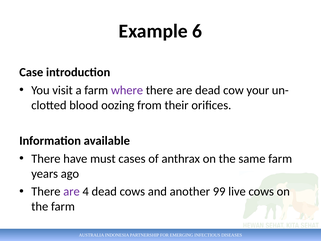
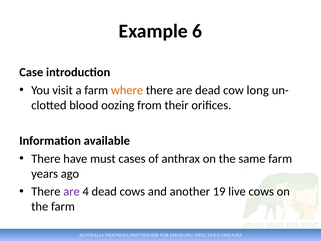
where colour: purple -> orange
your: your -> long
99: 99 -> 19
